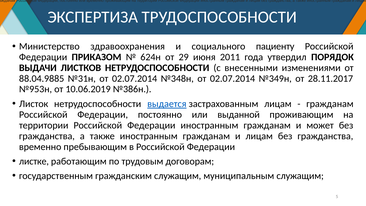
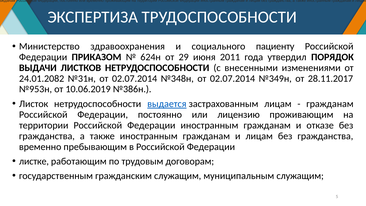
88.04.9885: 88.04.9885 -> 24.01.2082
выданной: выданной -> лицензию
может: может -> отказе
